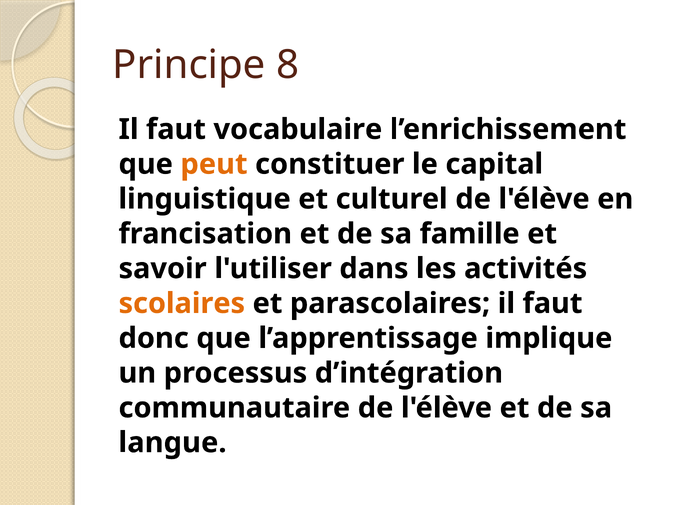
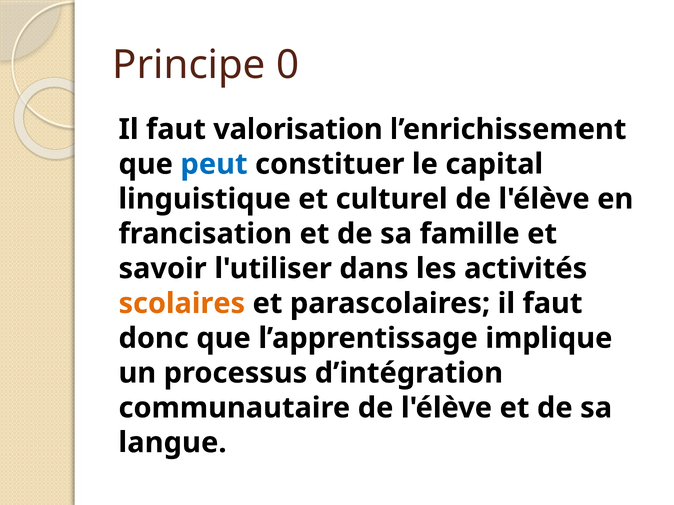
8: 8 -> 0
vocabulaire: vocabulaire -> valorisation
peut colour: orange -> blue
